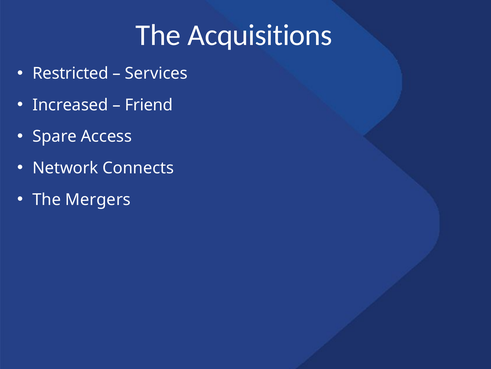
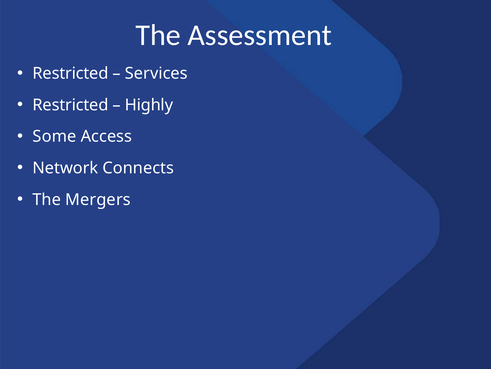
Acquisitions: Acquisitions -> Assessment
Increased at (70, 105): Increased -> Restricted
Friend: Friend -> Highly
Spare: Spare -> Some
